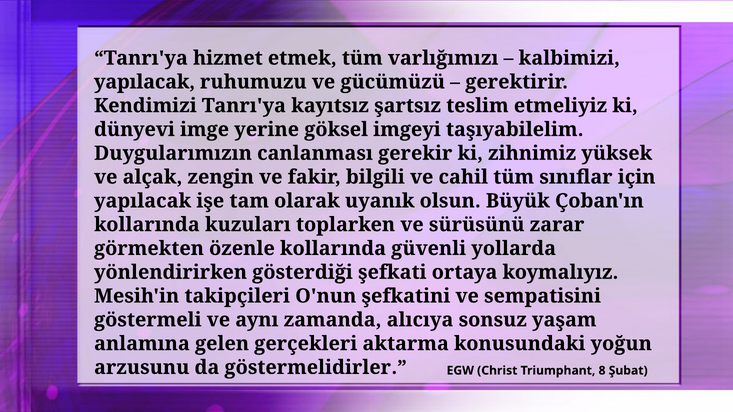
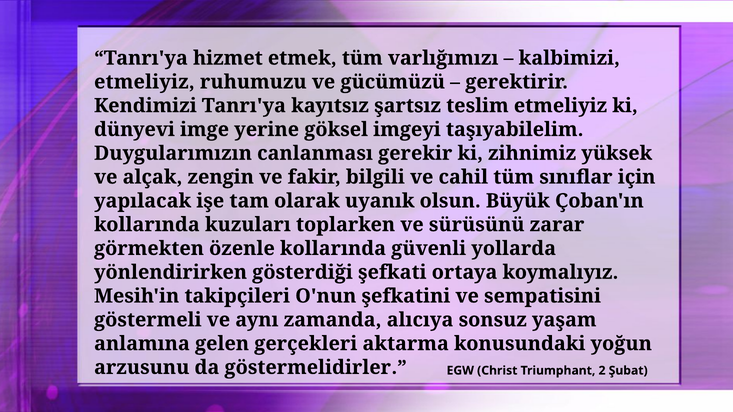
yapılacak at (145, 82): yapılacak -> etmeliyiz
8: 8 -> 2
